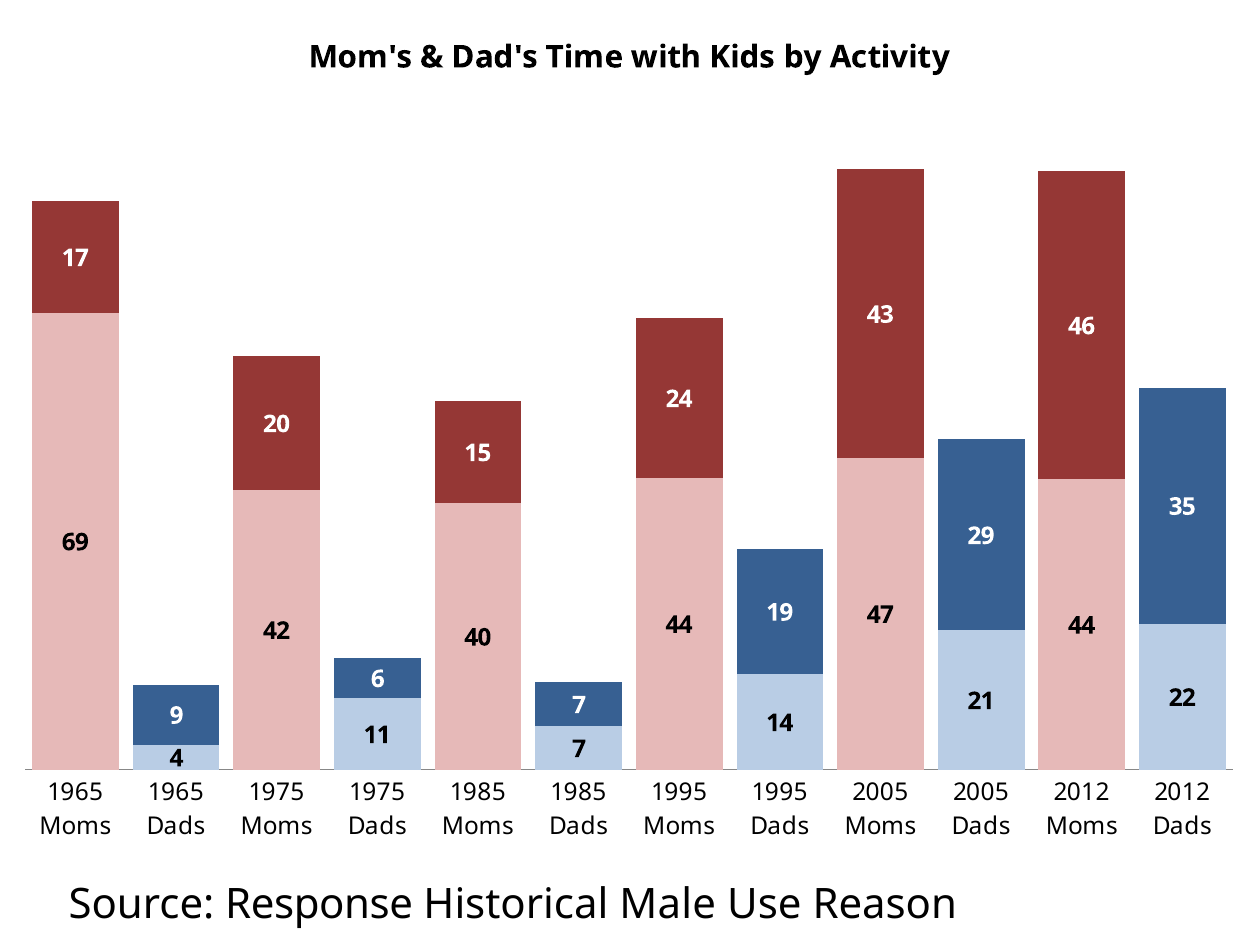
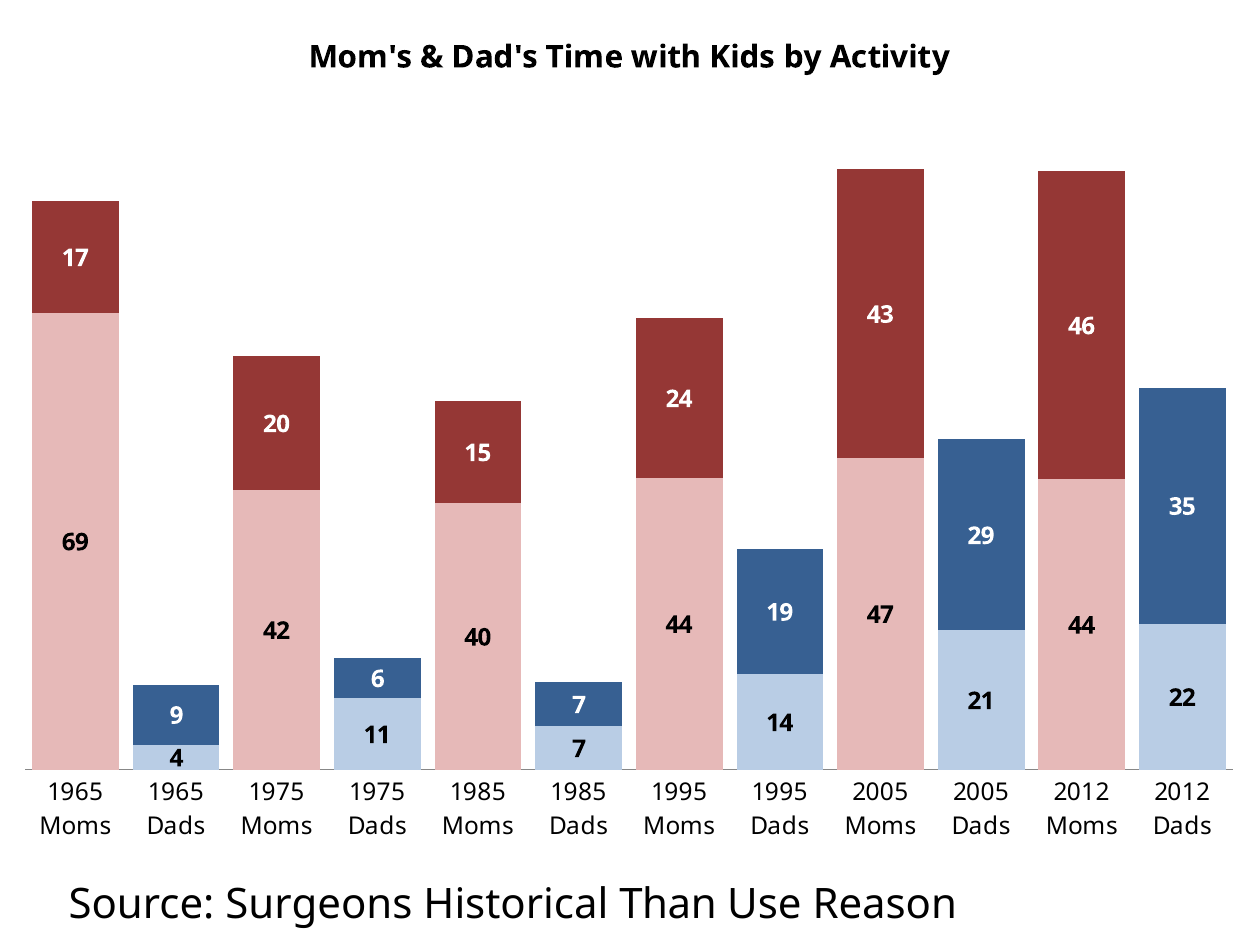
Response: Response -> Surgeons
Male: Male -> Than
